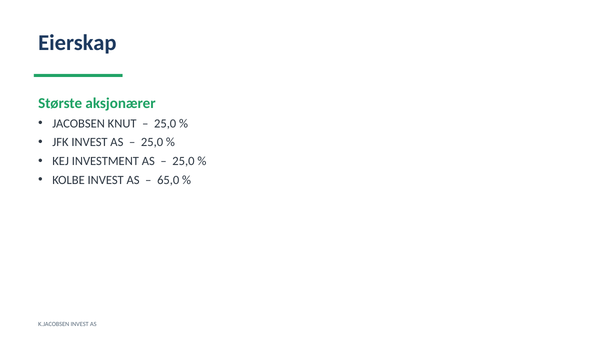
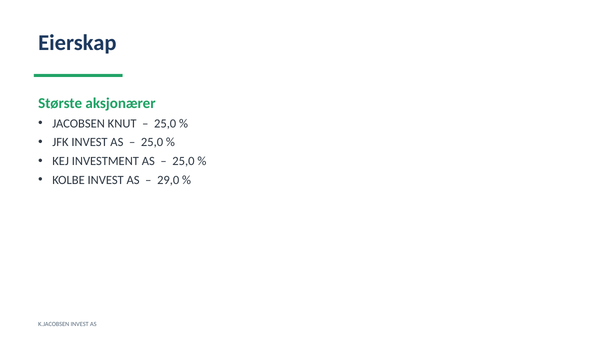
65,0: 65,0 -> 29,0
